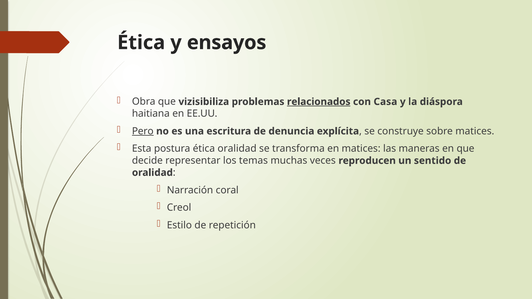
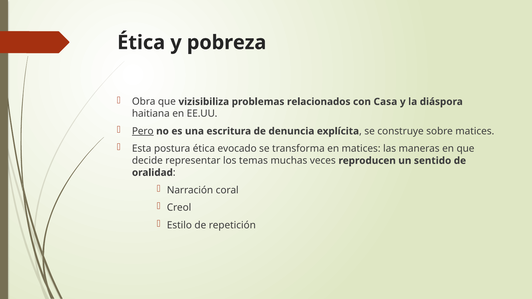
ensayos: ensayos -> pobreza
relacionados underline: present -> none
ética oralidad: oralidad -> evocado
